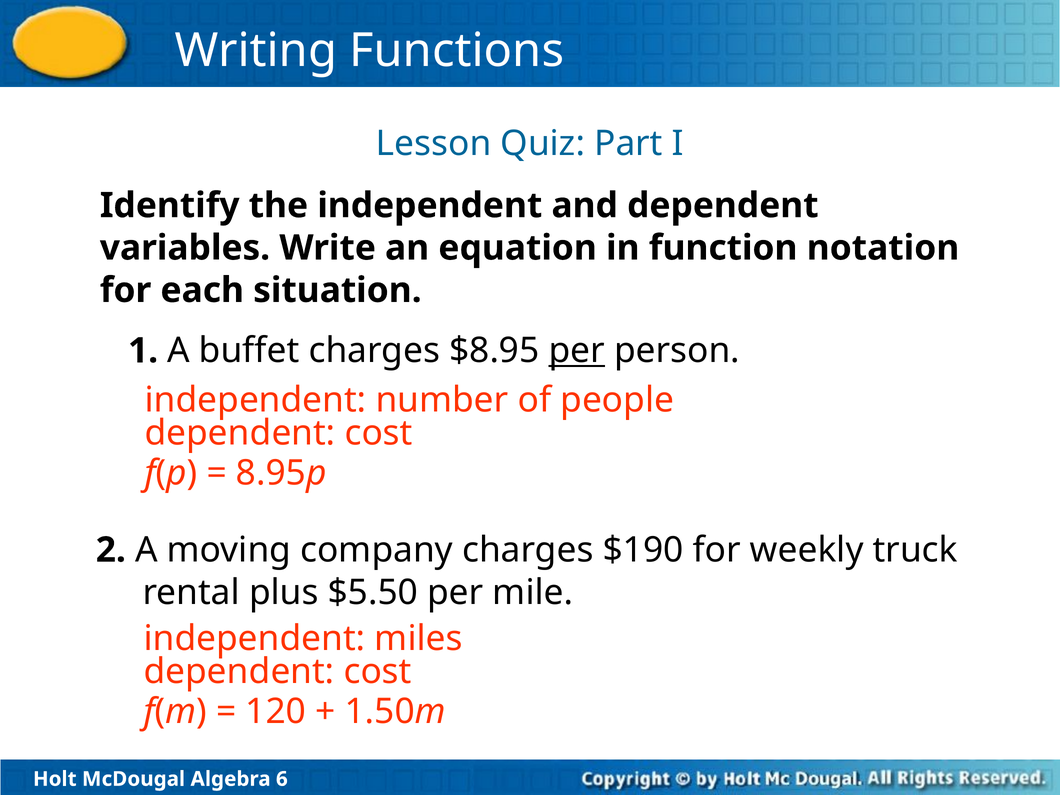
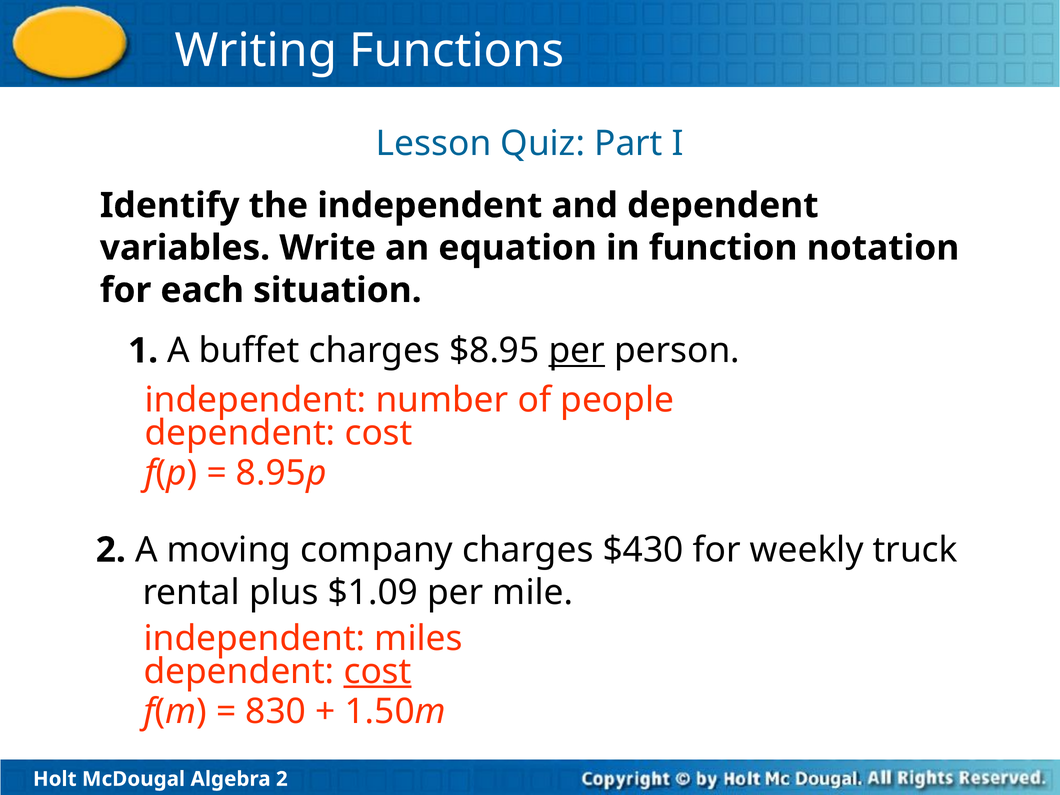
$190: $190 -> $430
$5.50: $5.50 -> $1.09
cost at (378, 672) underline: none -> present
120: 120 -> 830
6 at (282, 779): 6 -> 2
